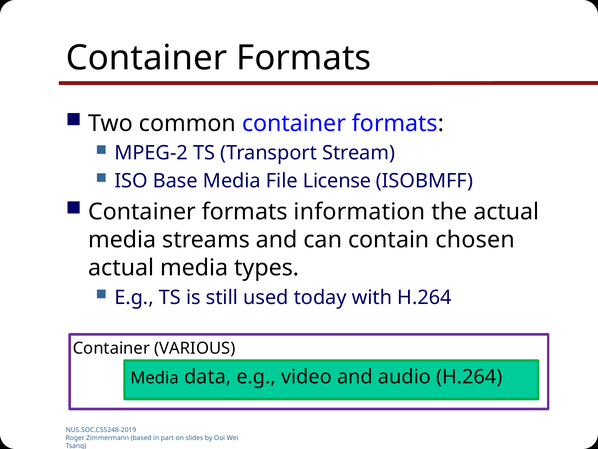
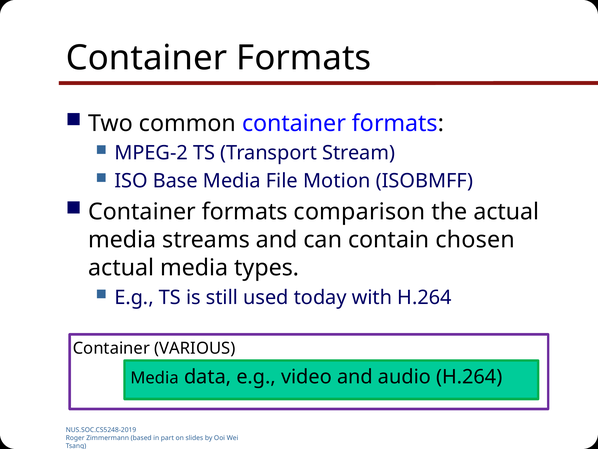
License: License -> Motion
information: information -> comparison
